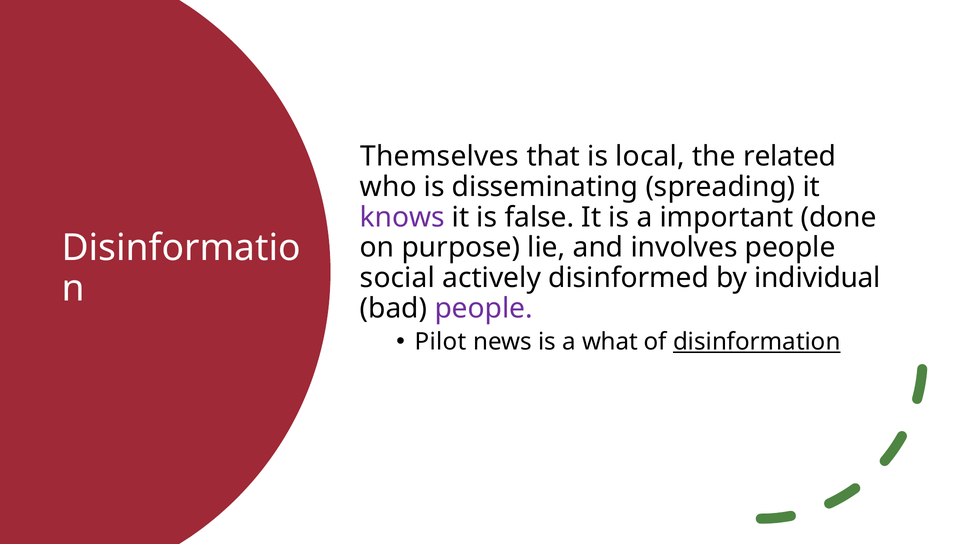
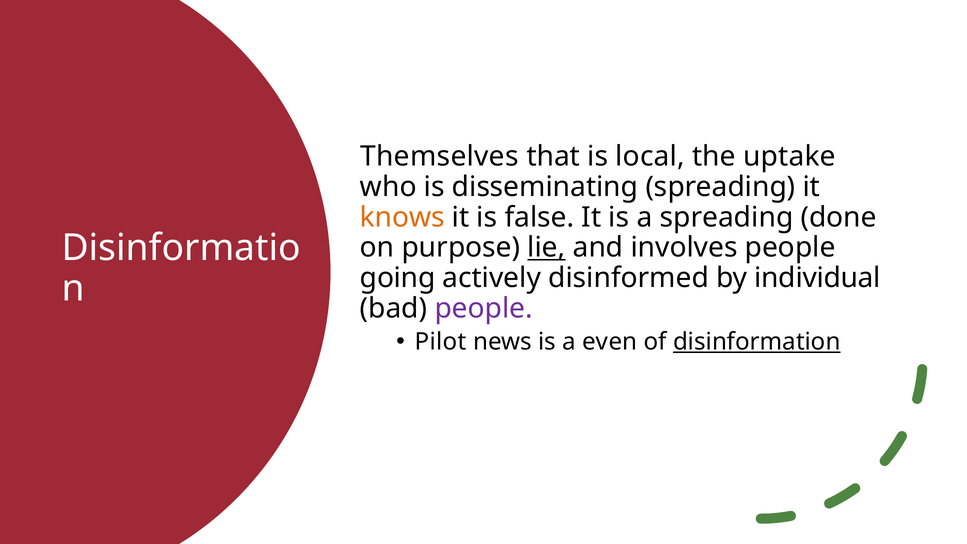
related: related -> uptake
knows colour: purple -> orange
a important: important -> spreading
lie underline: none -> present
social: social -> going
what: what -> even
